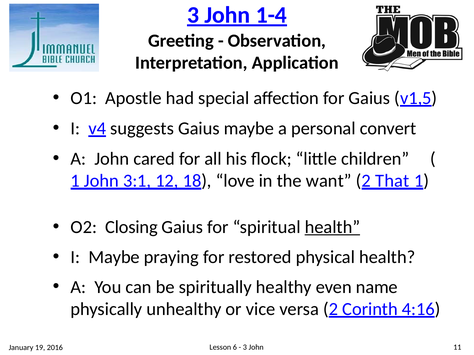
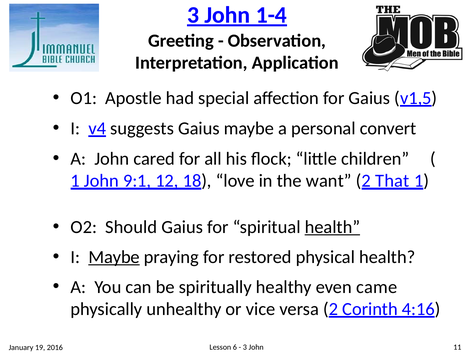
3:1: 3:1 -> 9:1
Closing: Closing -> Should
Maybe at (114, 257) underline: none -> present
name: name -> came
